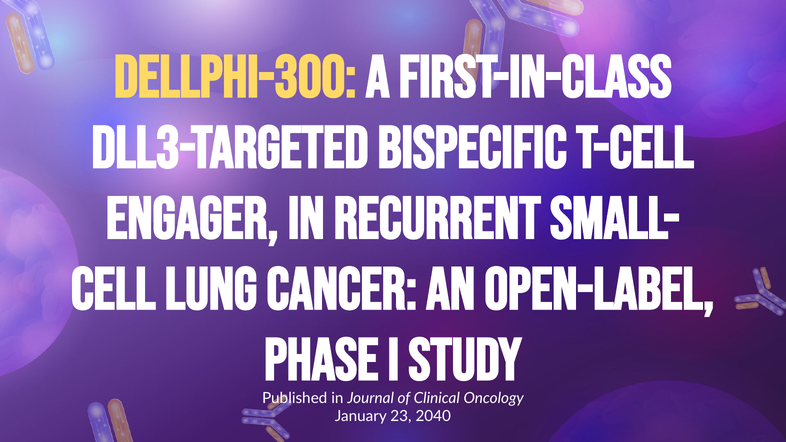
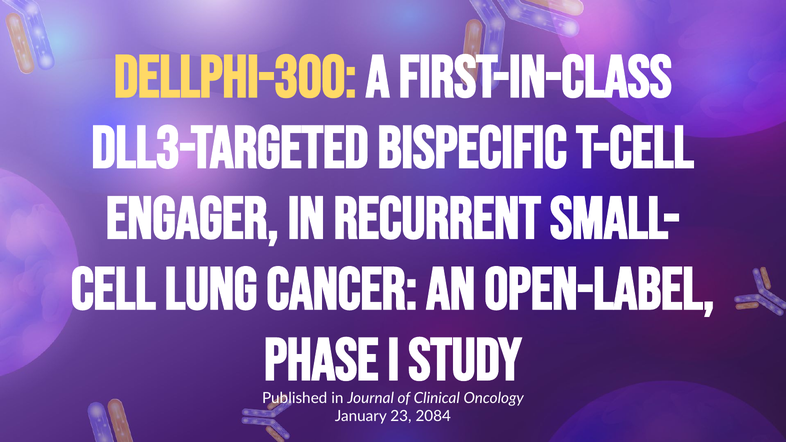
2040: 2040 -> 2084
